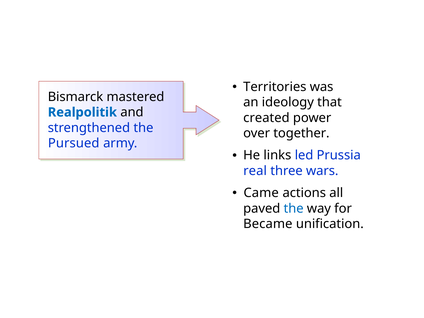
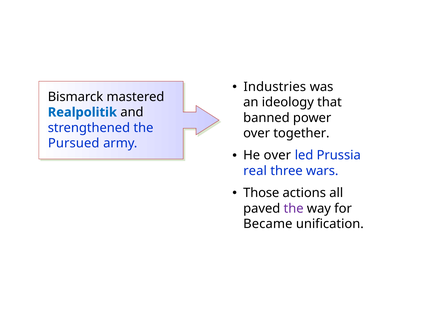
Territories: Territories -> Industries
created: created -> banned
He links: links -> over
Came: Came -> Those
the at (294, 208) colour: blue -> purple
